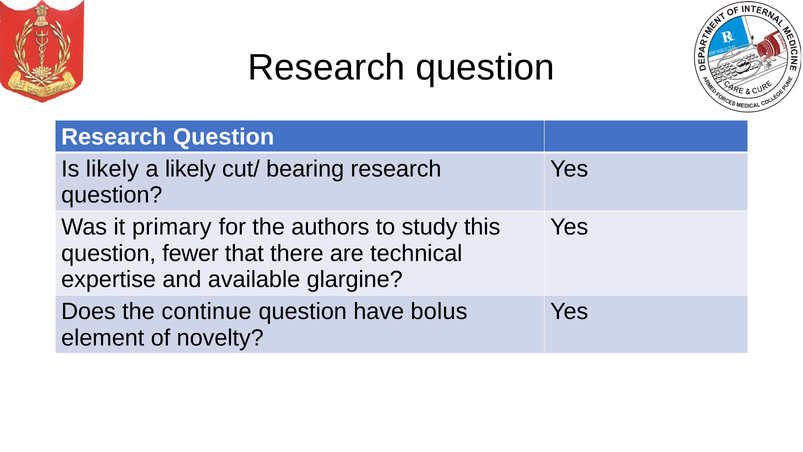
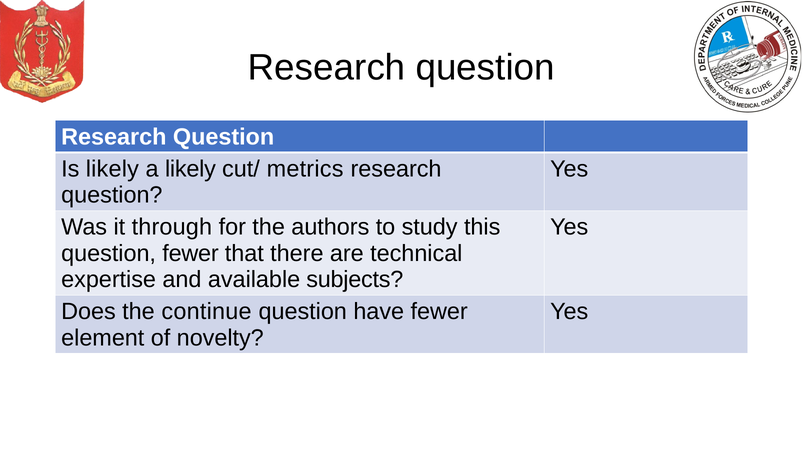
bearing: bearing -> metrics
primary: primary -> through
glargine: glargine -> subjects
have bolus: bolus -> fewer
